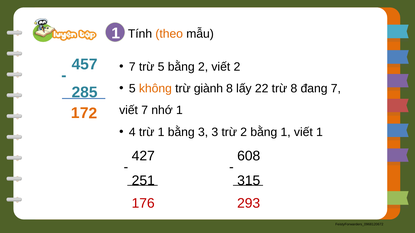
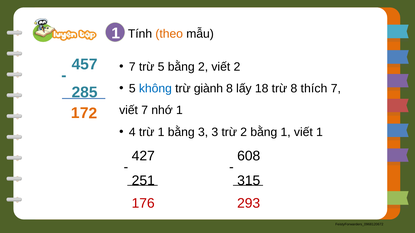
không colour: orange -> blue
22: 22 -> 18
đang: đang -> thích
